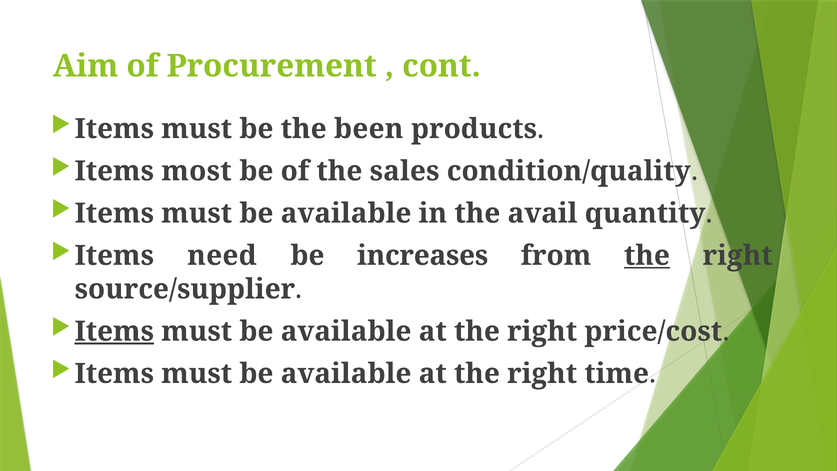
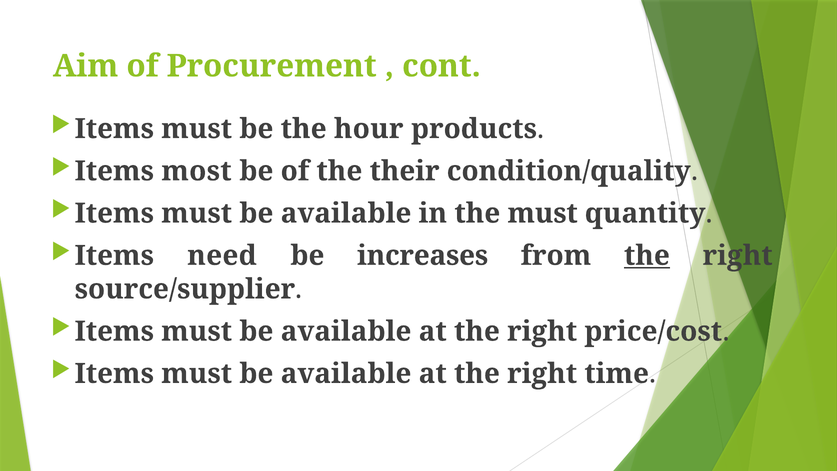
been: been -> hour
sales: sales -> their
the avail: avail -> must
Items at (114, 331) underline: present -> none
